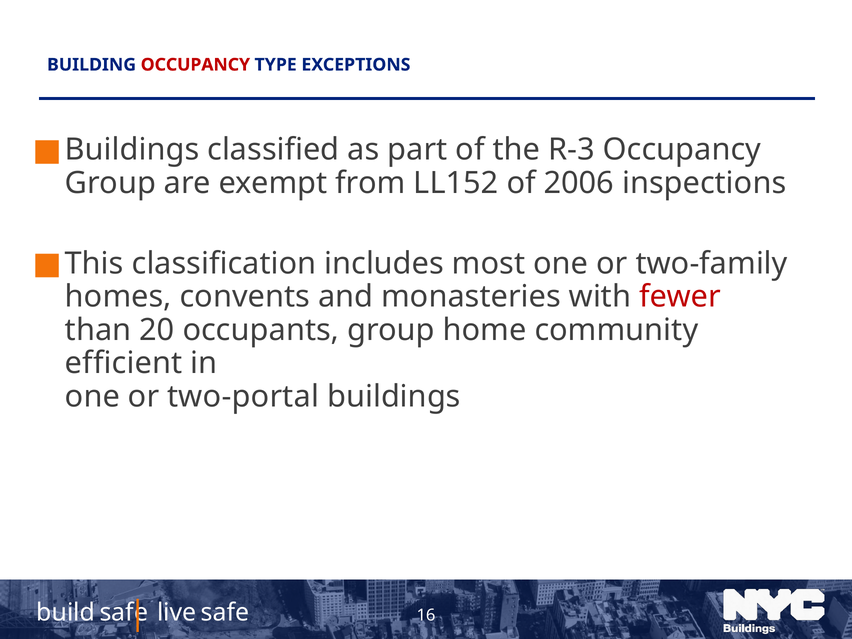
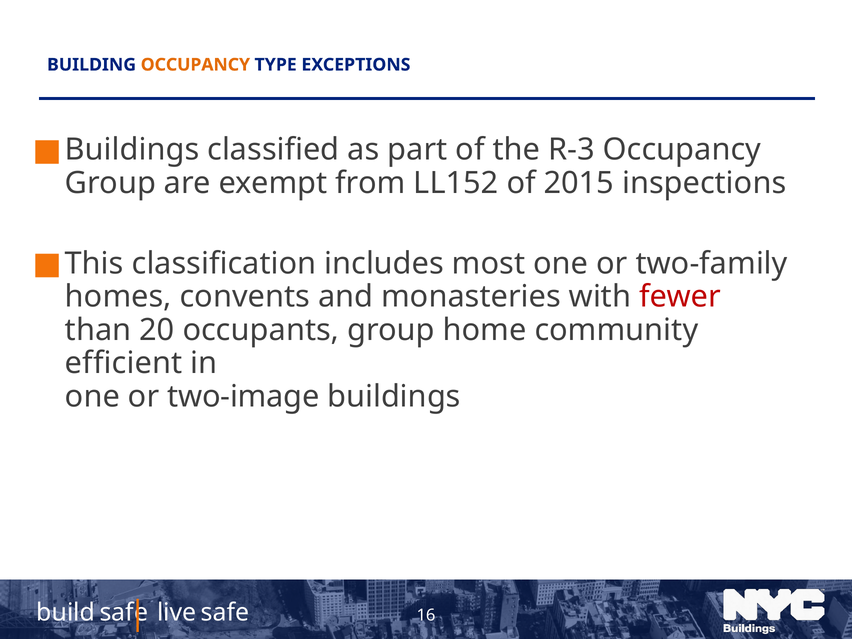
OCCUPANCY at (195, 65) colour: red -> orange
2006: 2006 -> 2015
two-portal: two-portal -> two-image
